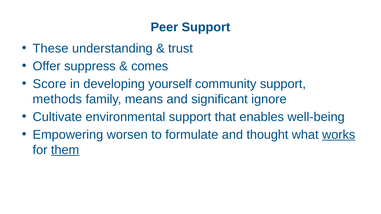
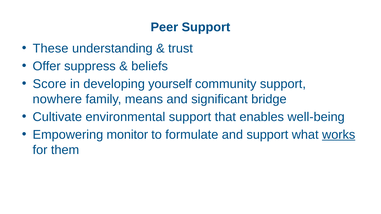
comes: comes -> beliefs
methods: methods -> nowhere
ignore: ignore -> bridge
worsen: worsen -> monitor
and thought: thought -> support
them underline: present -> none
